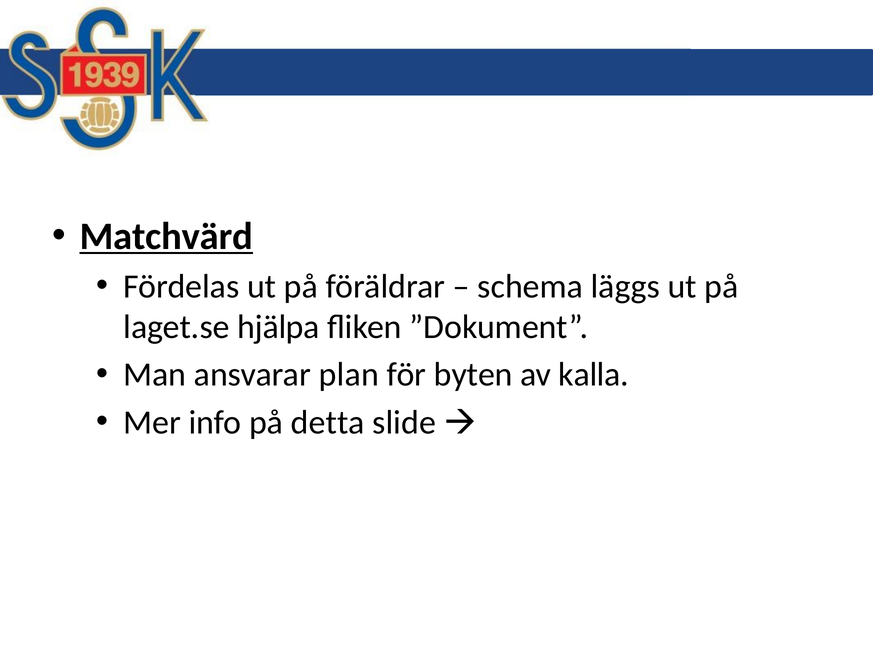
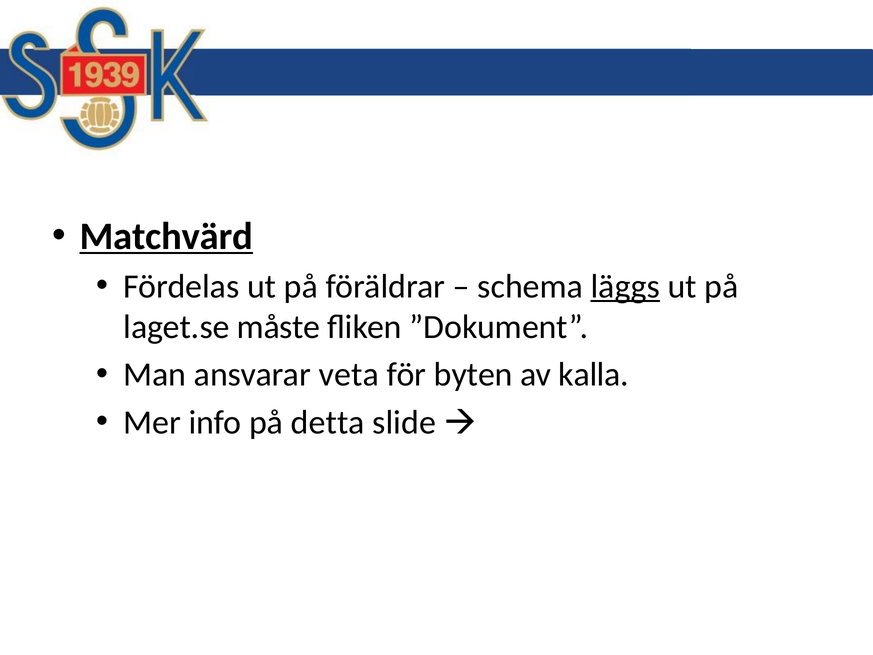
läggs underline: none -> present
hjälpa: hjälpa -> måste
plan: plan -> veta
